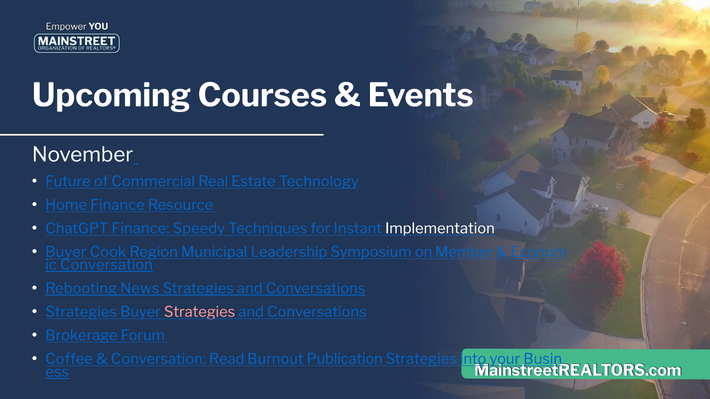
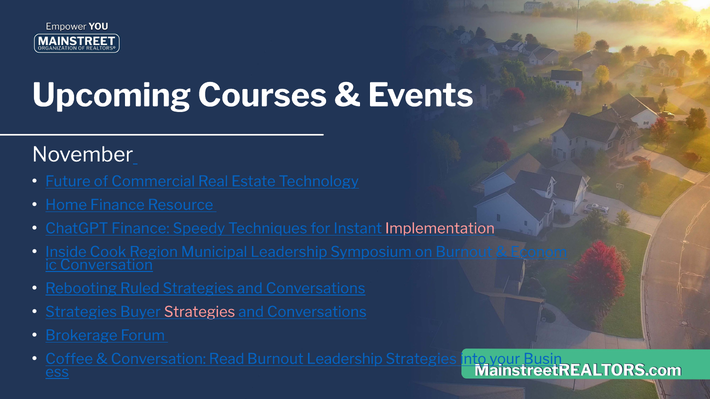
Implementation colour: white -> pink
Buyer at (66, 252): Buyer -> Inside
on Member: Member -> Burnout
News: News -> Ruled
Burnout Publication: Publication -> Leadership
